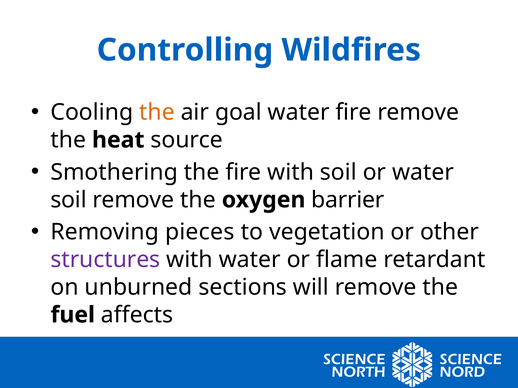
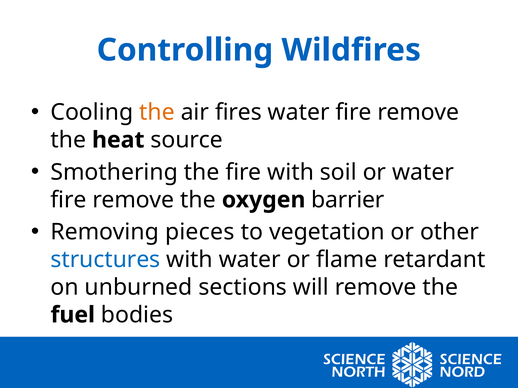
goal: goal -> fires
soil at (69, 200): soil -> fire
structures colour: purple -> blue
affects: affects -> bodies
